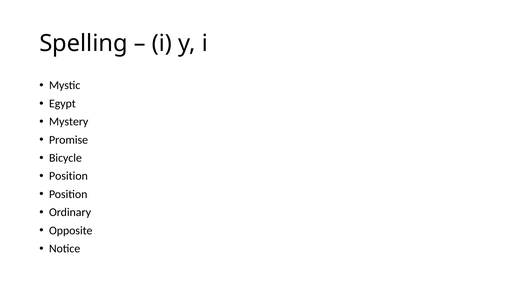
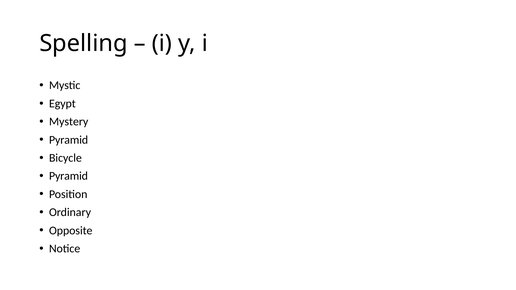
Promise at (69, 140): Promise -> Pyramid
Position at (68, 176): Position -> Pyramid
